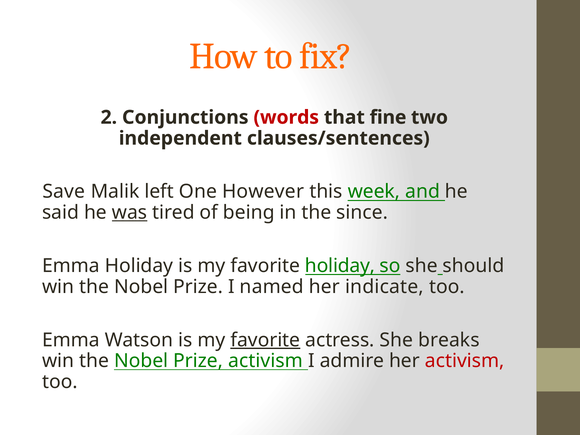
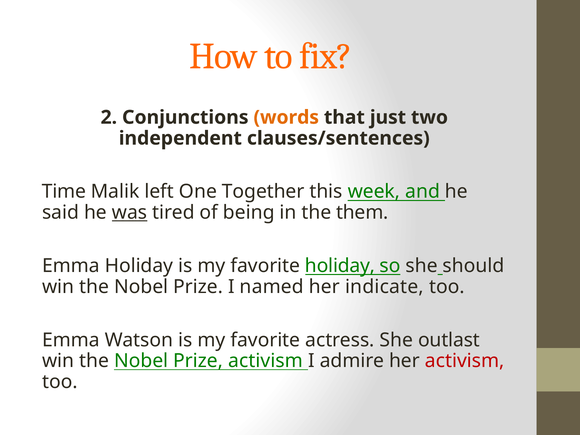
words colour: red -> orange
fine: fine -> just
Save: Save -> Time
However: However -> Together
since: since -> them
favorite at (265, 340) underline: present -> none
breaks: breaks -> outlast
